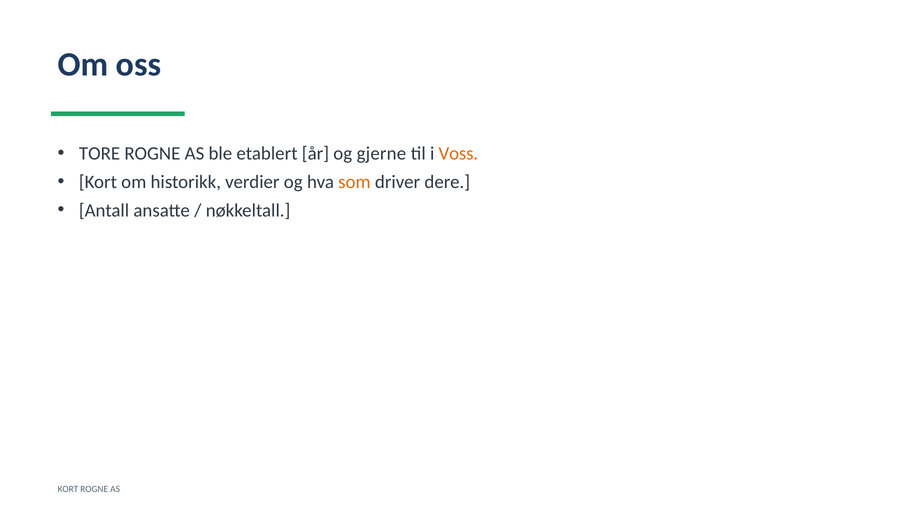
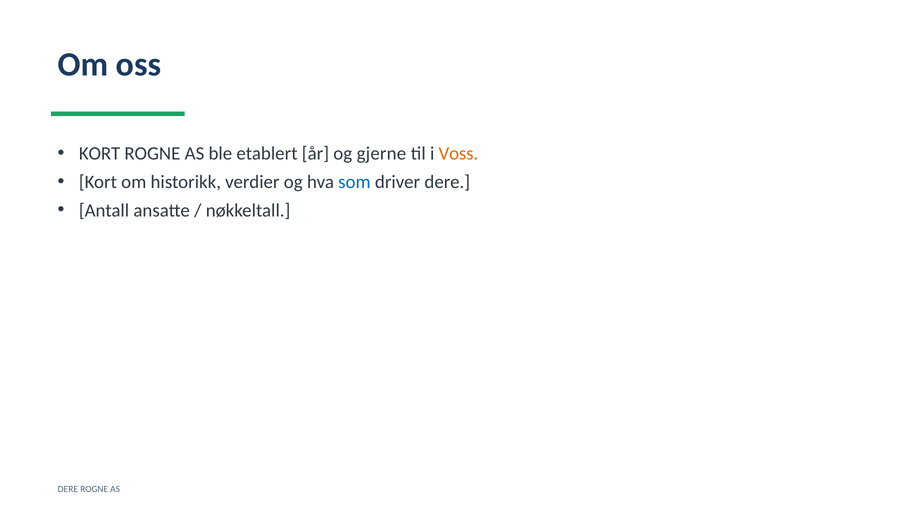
TORE at (100, 153): TORE -> KORT
som colour: orange -> blue
KORT at (68, 489): KORT -> DERE
